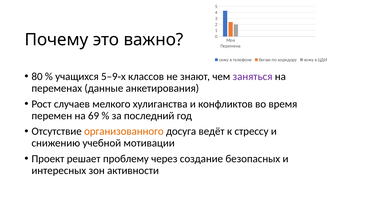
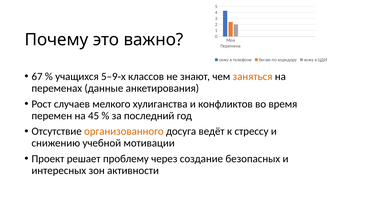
80: 80 -> 67
заняться colour: purple -> orange
69: 69 -> 45
